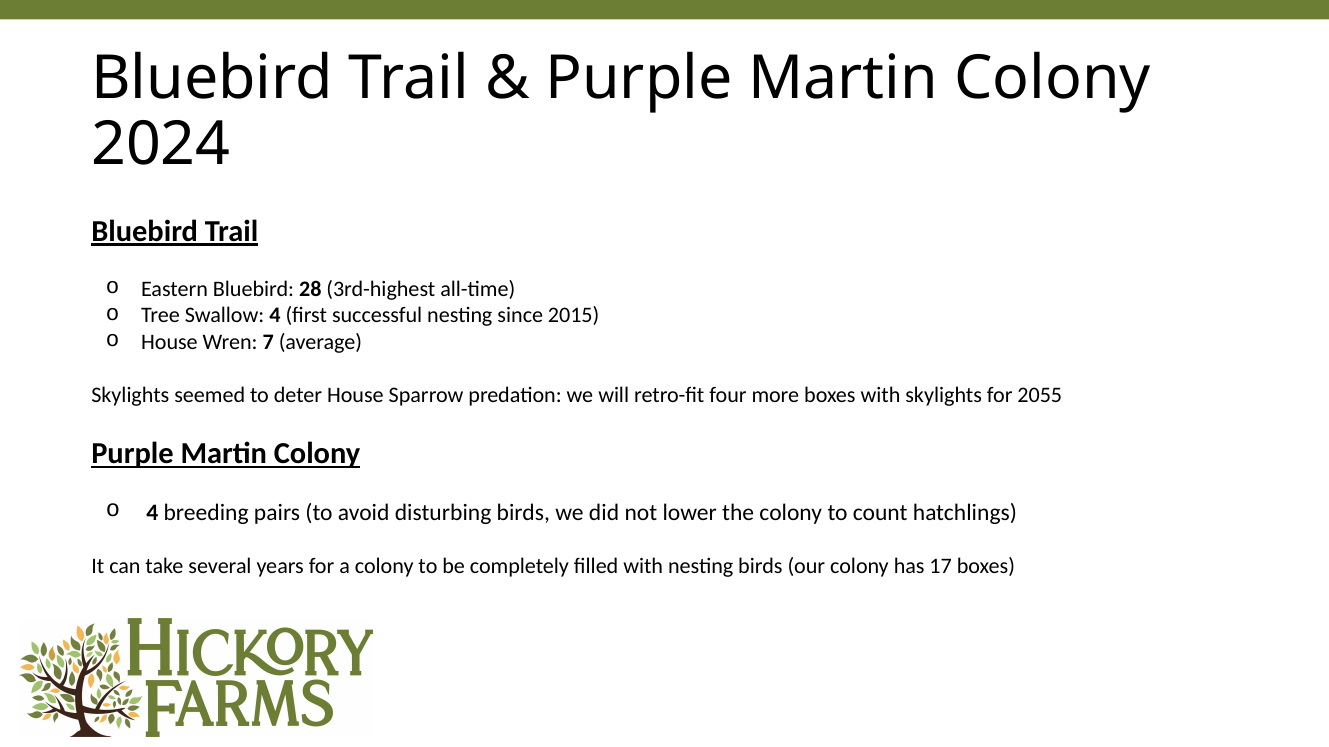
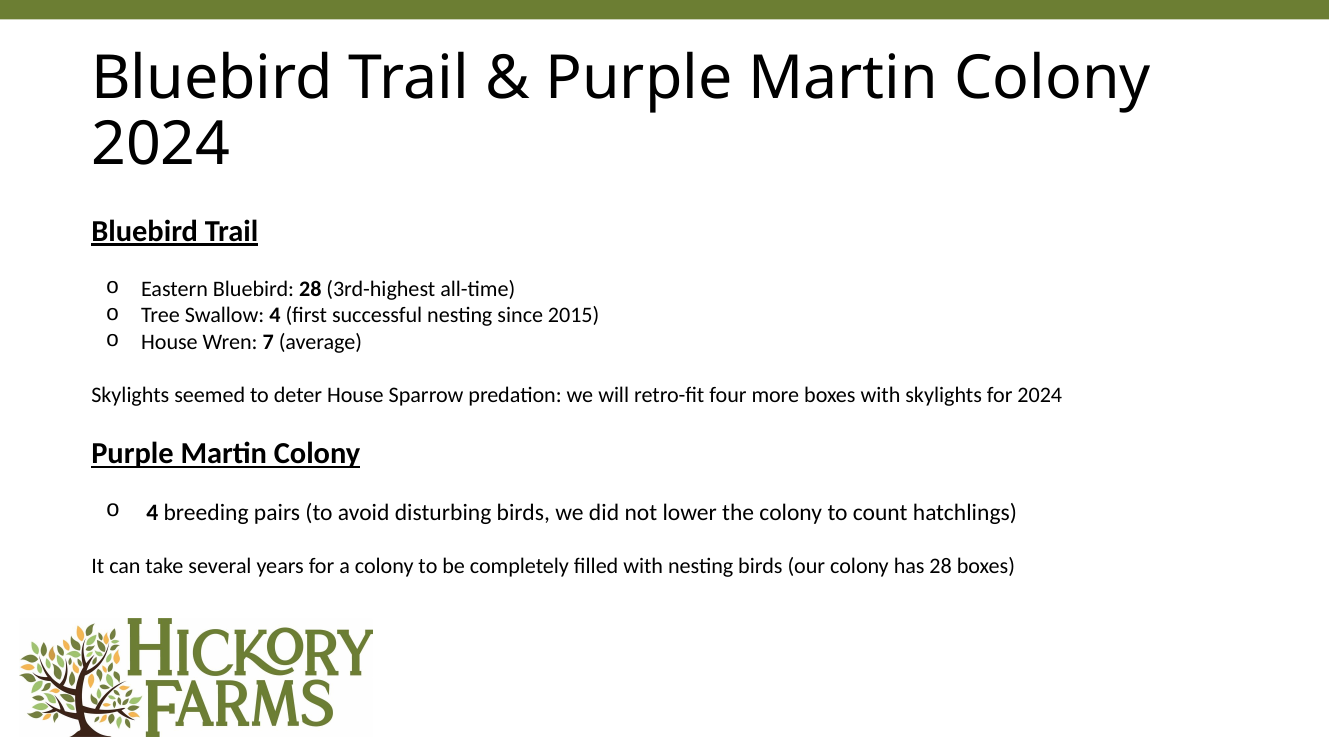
for 2055: 2055 -> 2024
has 17: 17 -> 28
